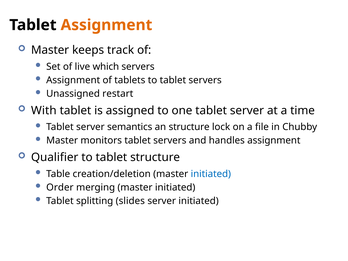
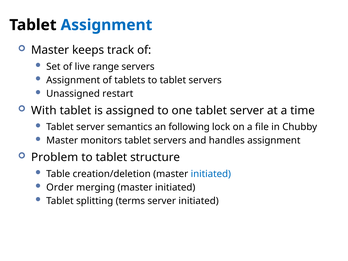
Assignment at (106, 25) colour: orange -> blue
which: which -> range
an structure: structure -> following
Qualifier: Qualifier -> Problem
slides: slides -> terms
